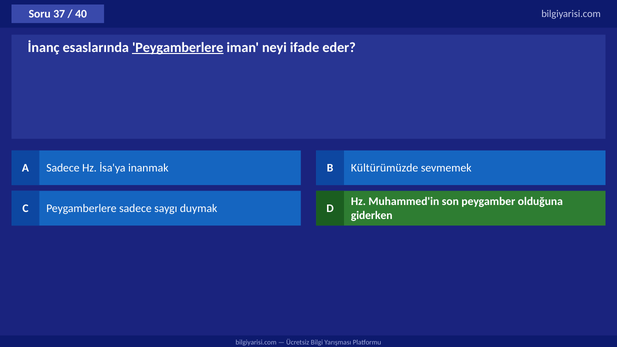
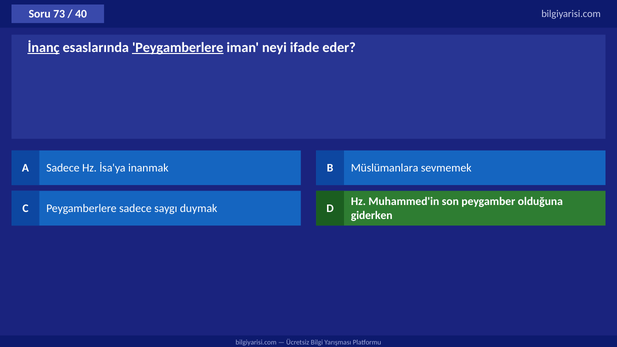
37: 37 -> 73
İnanç underline: none -> present
Kültürümüzde: Kültürümüzde -> Müslümanlara
